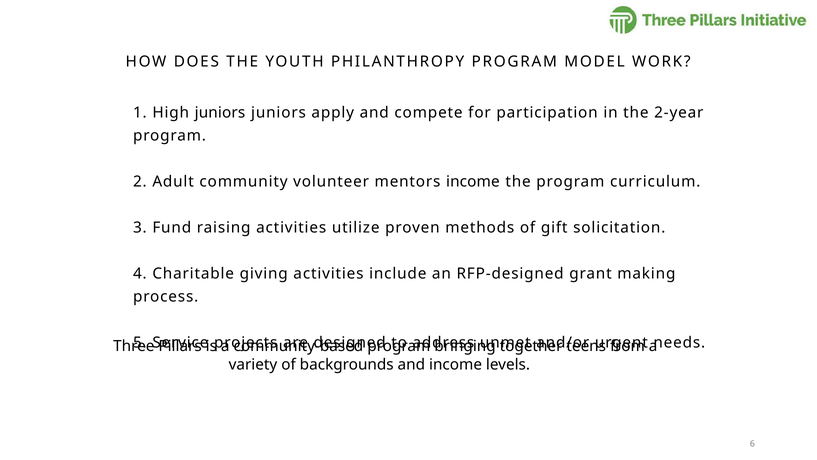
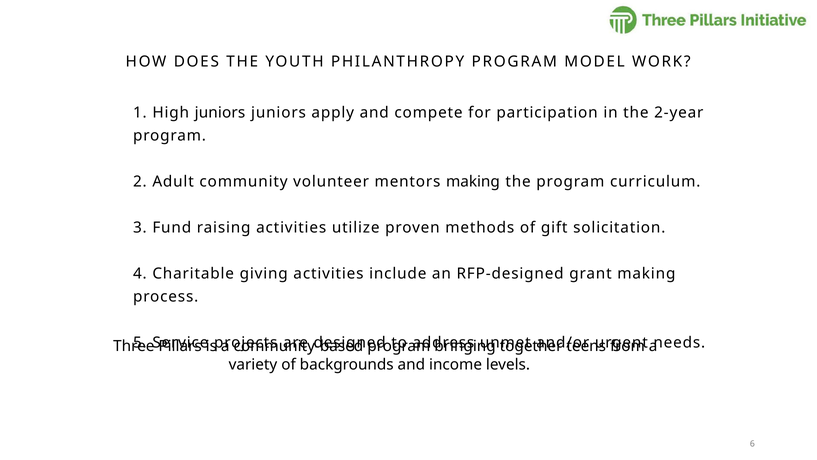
mentors income: income -> making
